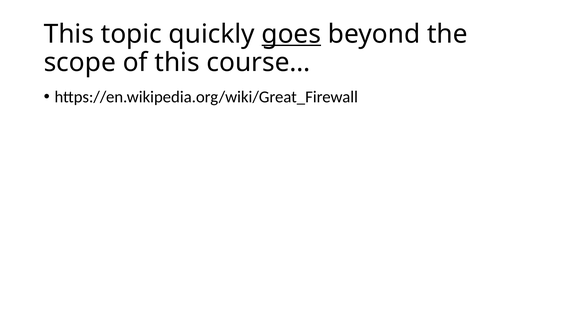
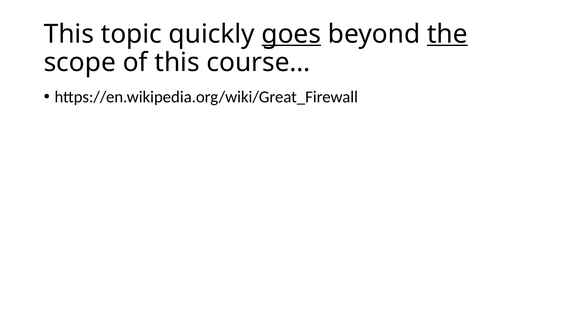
the underline: none -> present
